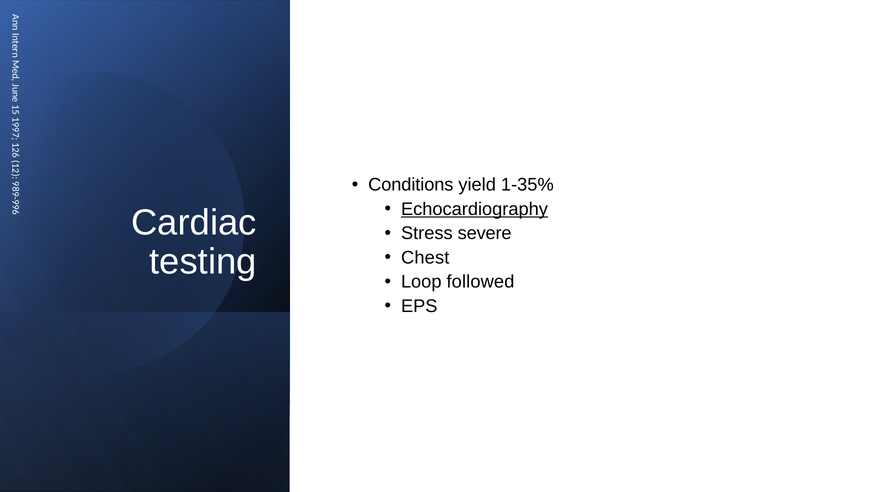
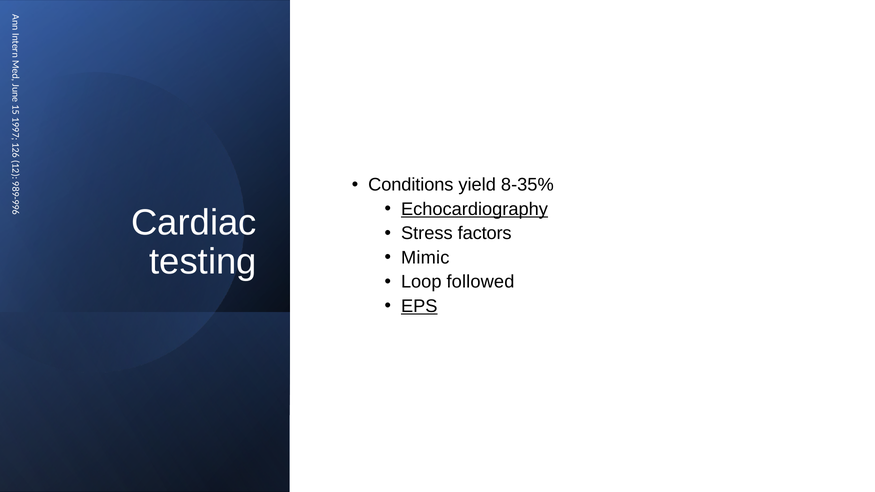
1-35%: 1-35% -> 8-35%
severe: severe -> factors
Chest: Chest -> Mimic
EPS underline: none -> present
